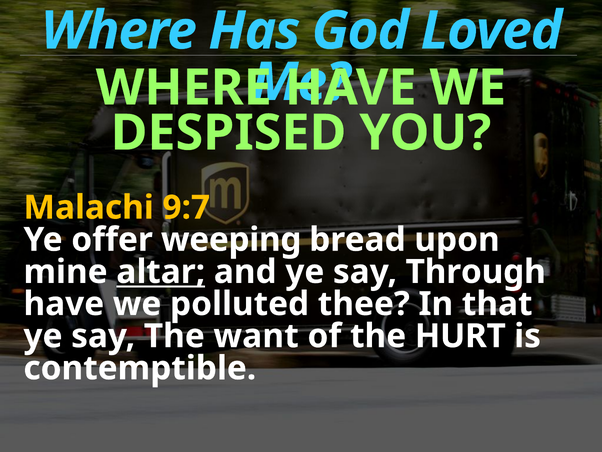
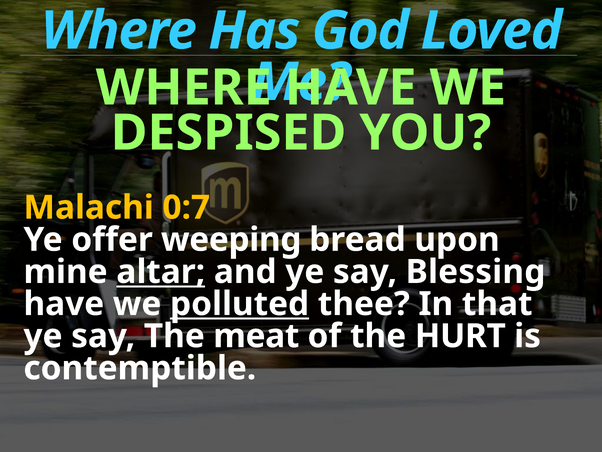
9:7: 9:7 -> 0:7
Through: Through -> Blessing
polluted underline: none -> present
want: want -> meat
